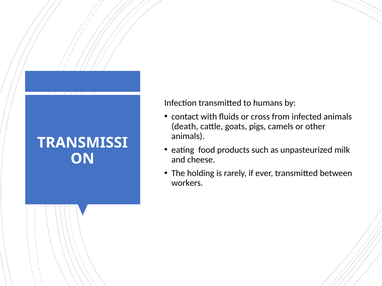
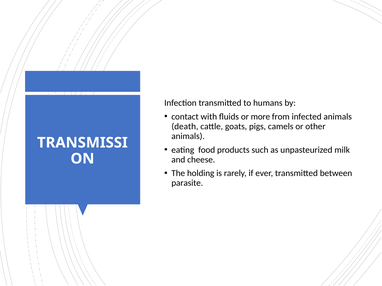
cross: cross -> more
workers: workers -> parasite
